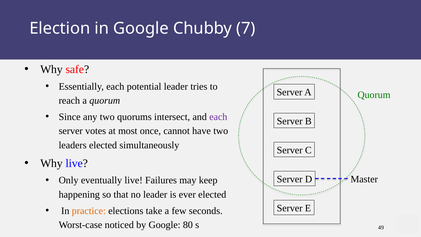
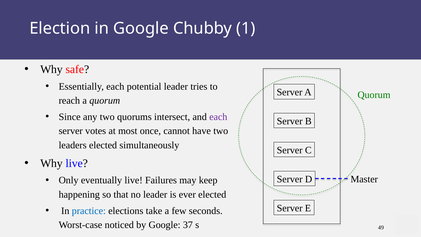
7: 7 -> 1
practice colour: orange -> blue
80: 80 -> 37
